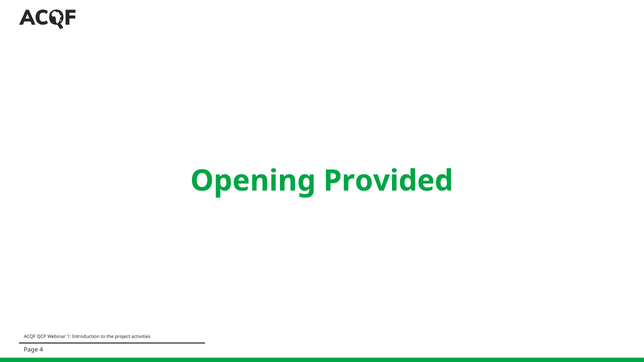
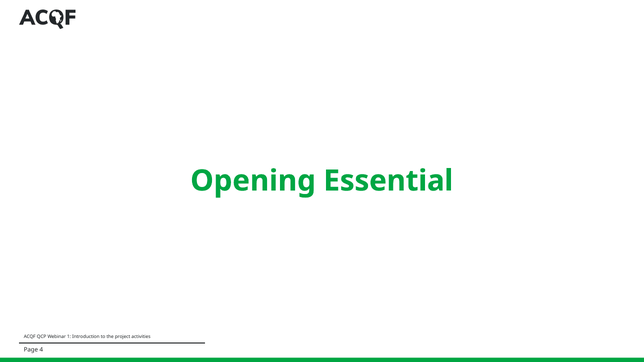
Provided: Provided -> Essential
